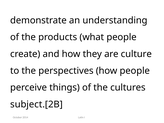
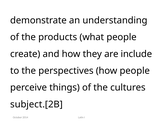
culture: culture -> include
